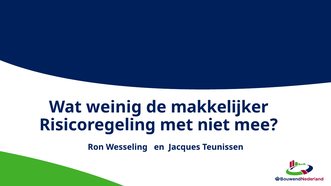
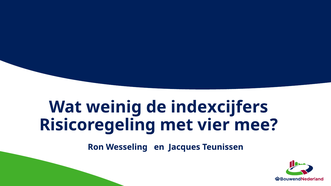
makkelijker: makkelijker -> indexcijfers
niet: niet -> vier
